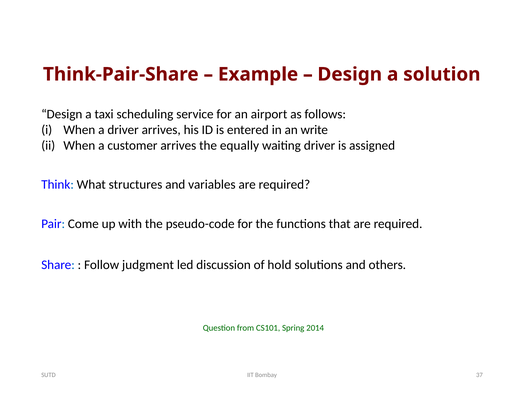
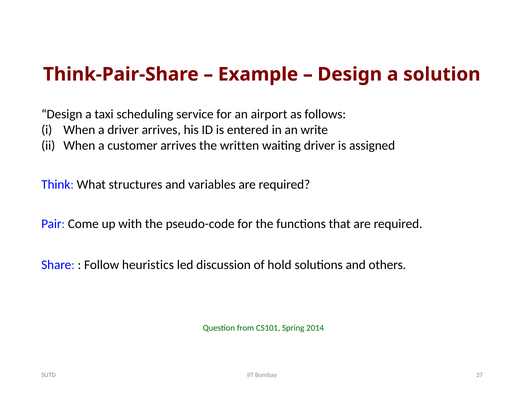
equally: equally -> written
judgment: judgment -> heuristics
